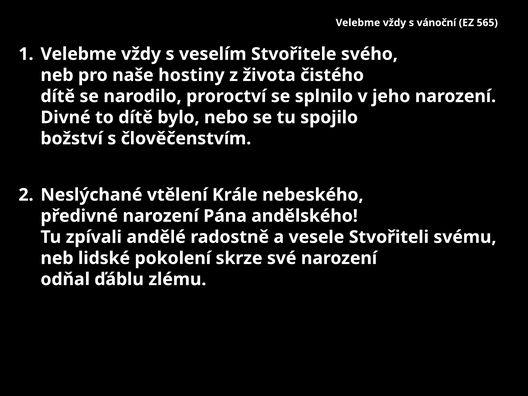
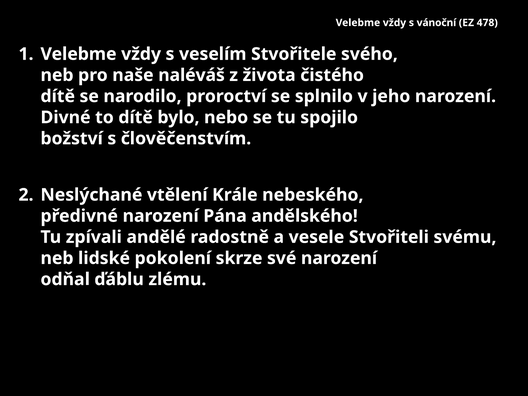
565: 565 -> 478
hostiny: hostiny -> naléváš
